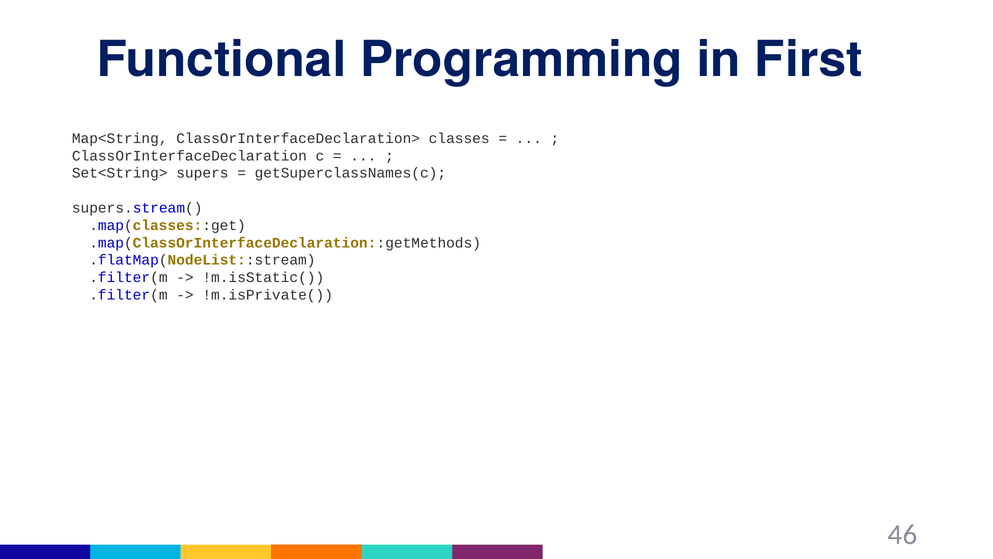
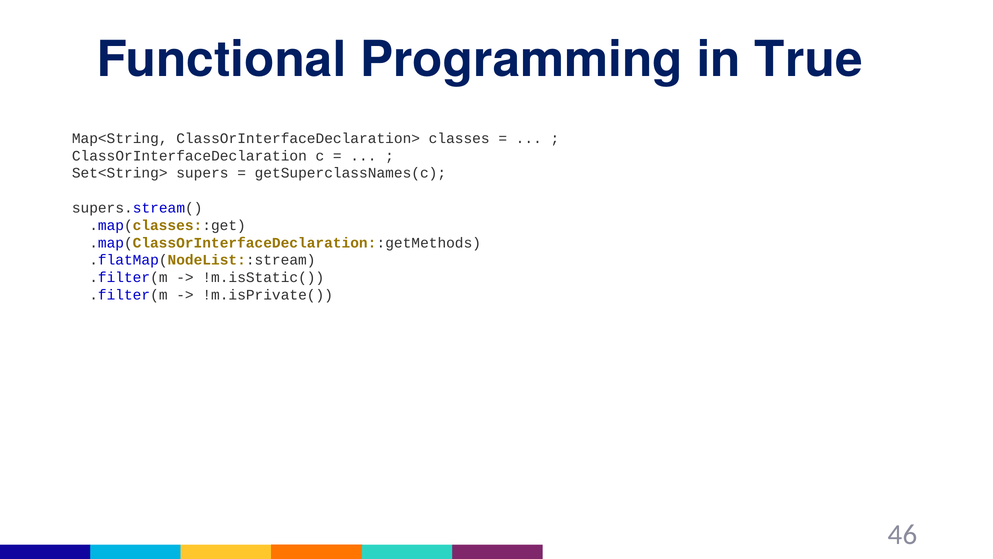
First: First -> True
